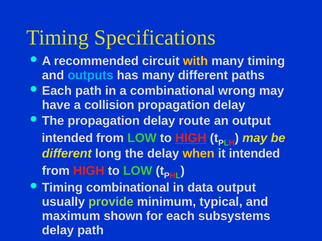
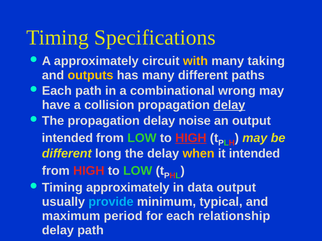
recommended at (96, 61): recommended -> approximately
many timing: timing -> taking
outputs colour: light blue -> yellow
delay at (229, 105) underline: none -> present
route: route -> noise
combinational at (128, 188): combinational -> approximately
provide colour: light green -> light blue
shown: shown -> period
subsystems: subsystems -> relationship
